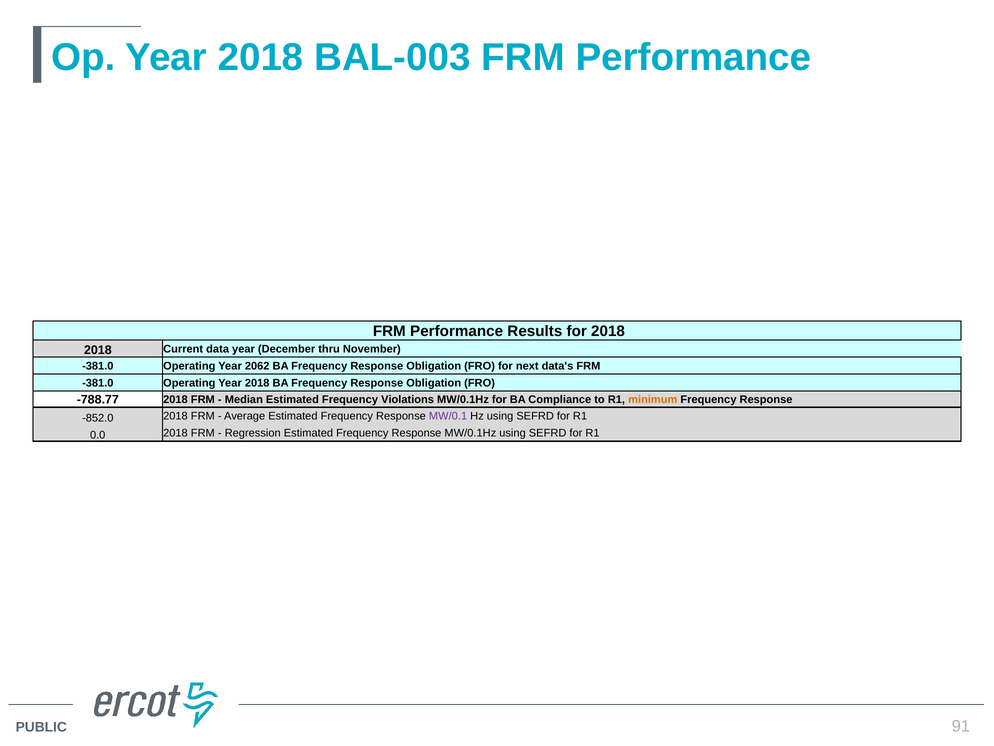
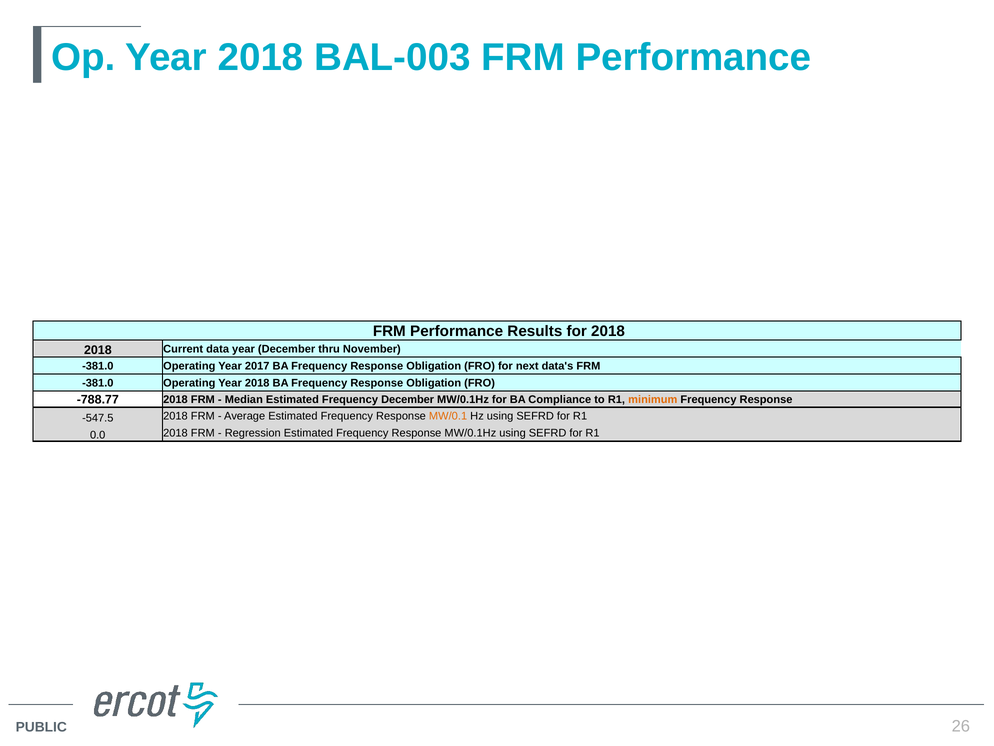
2062: 2062 -> 2017
Frequency Violations: Violations -> December
-852.0: -852.0 -> -547.5
MW/0.1 colour: purple -> orange
91: 91 -> 26
